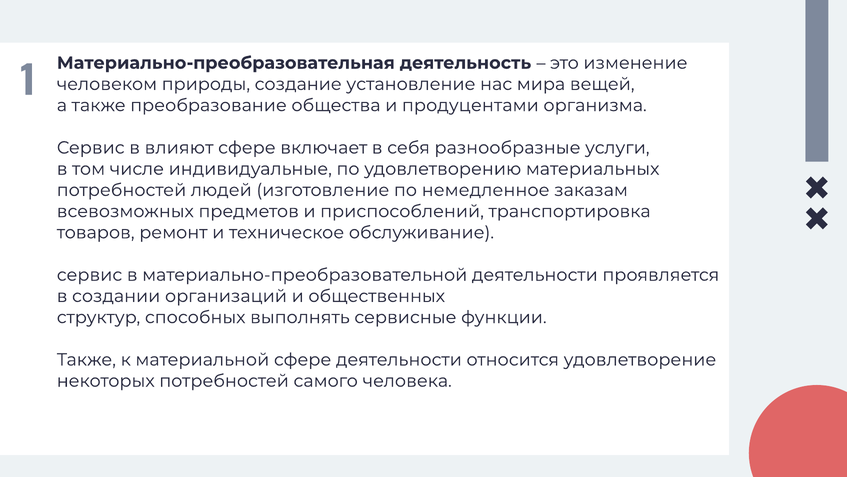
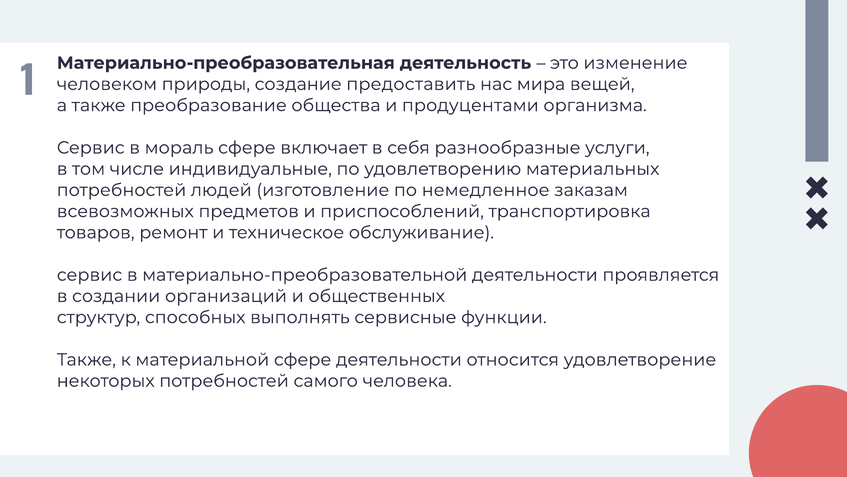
установление: установление -> предоставить
влияют: влияют -> мораль
